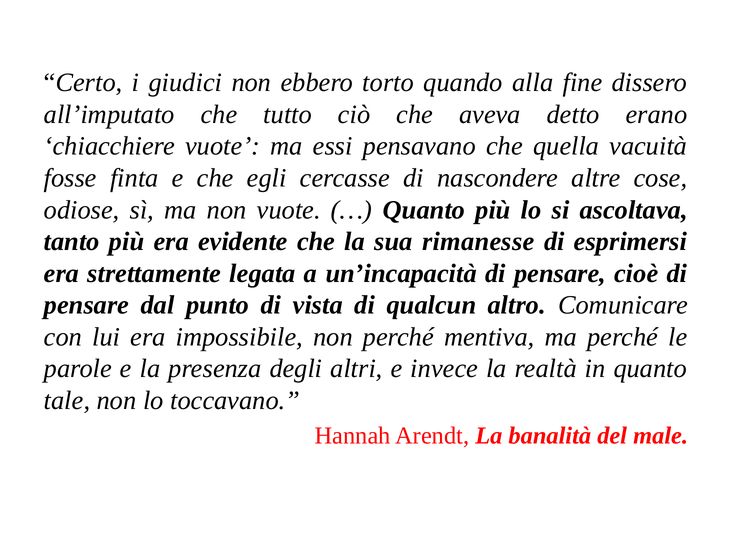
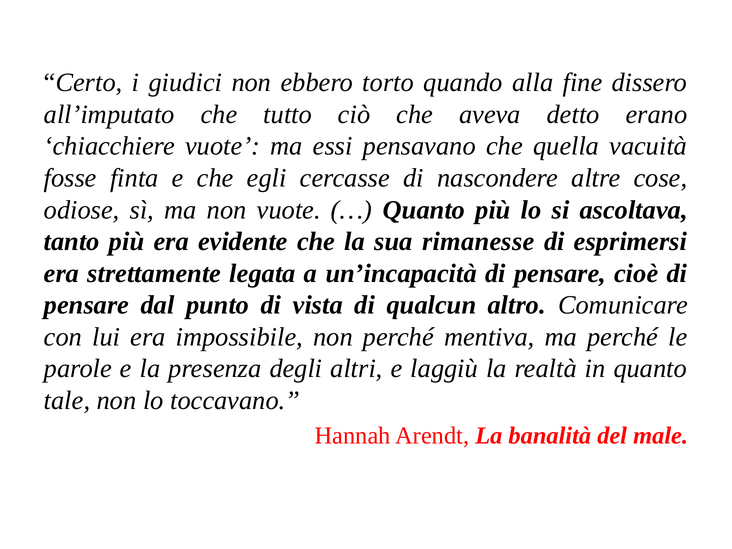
invece: invece -> laggiù
